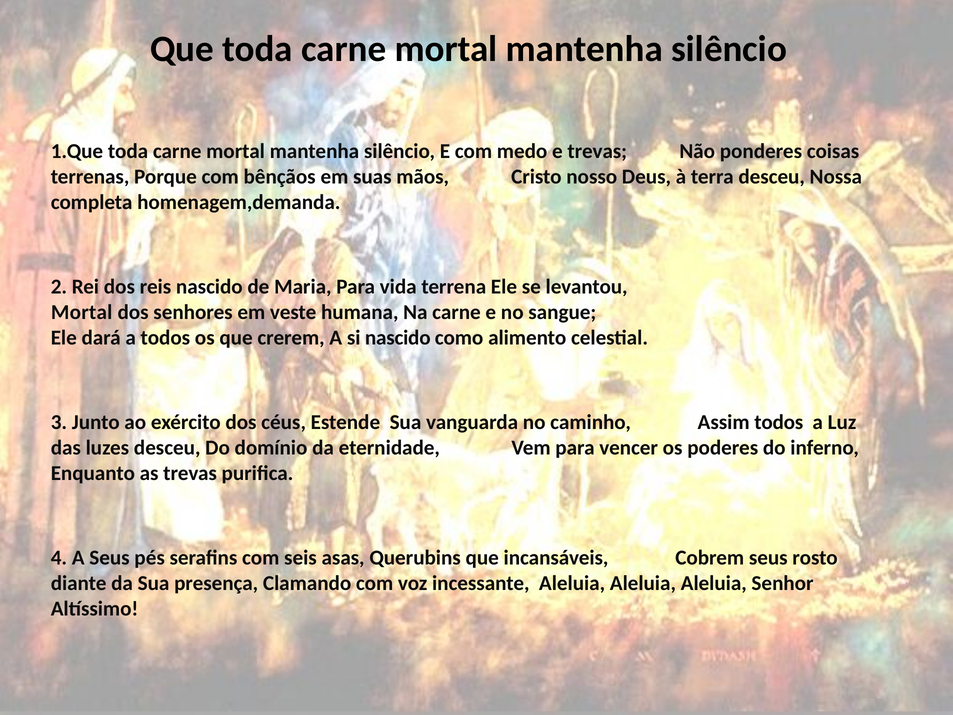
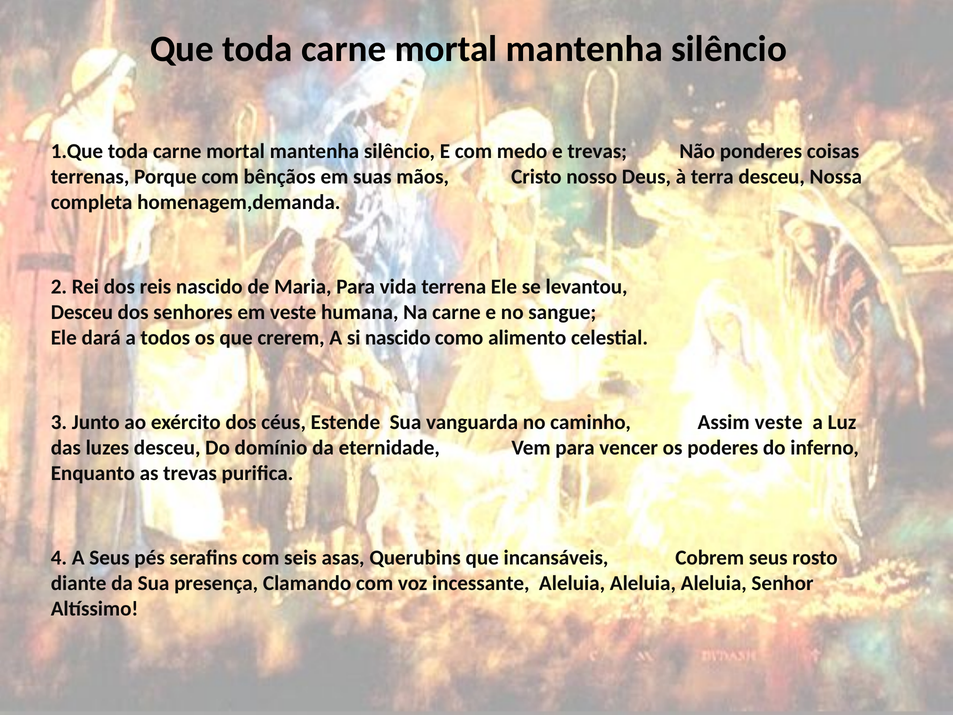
Mortal at (82, 312): Mortal -> Desceu
Assim todos: todos -> veste
